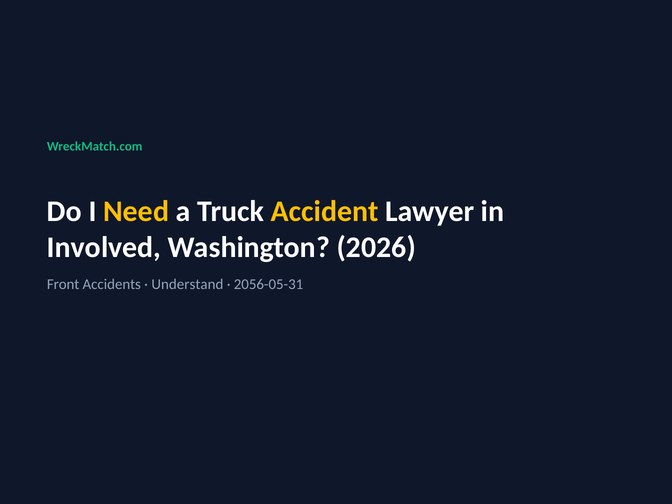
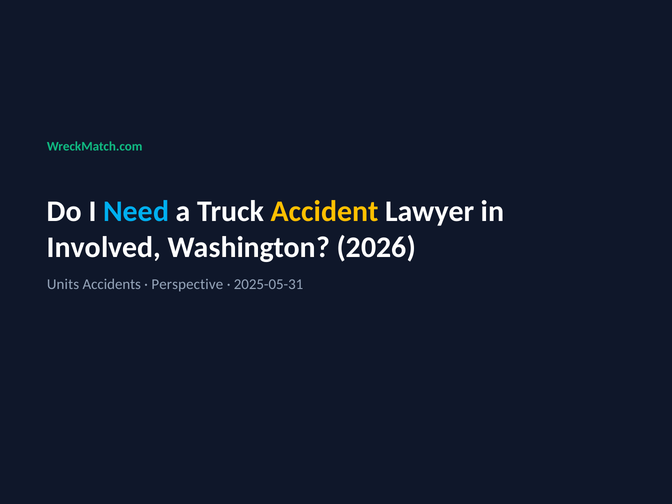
Need colour: yellow -> light blue
Front: Front -> Units
Understand: Understand -> Perspective
2056-05-31: 2056-05-31 -> 2025-05-31
